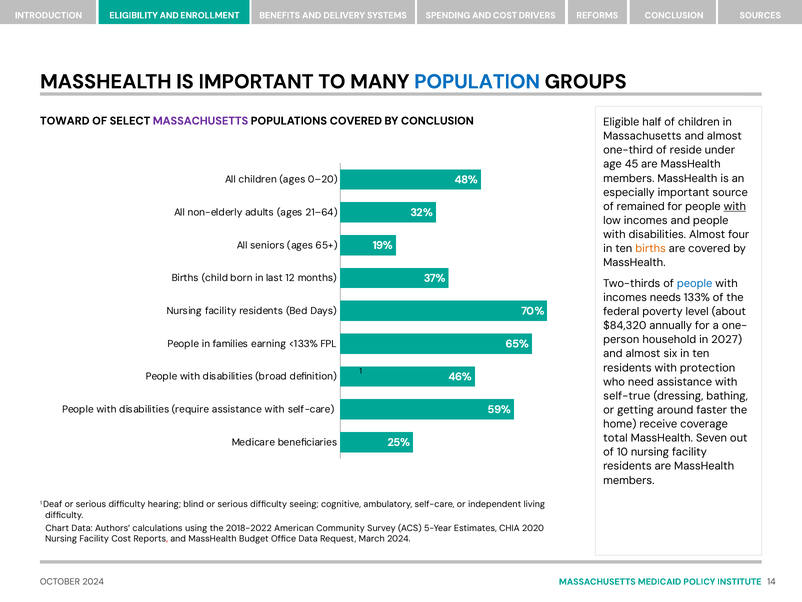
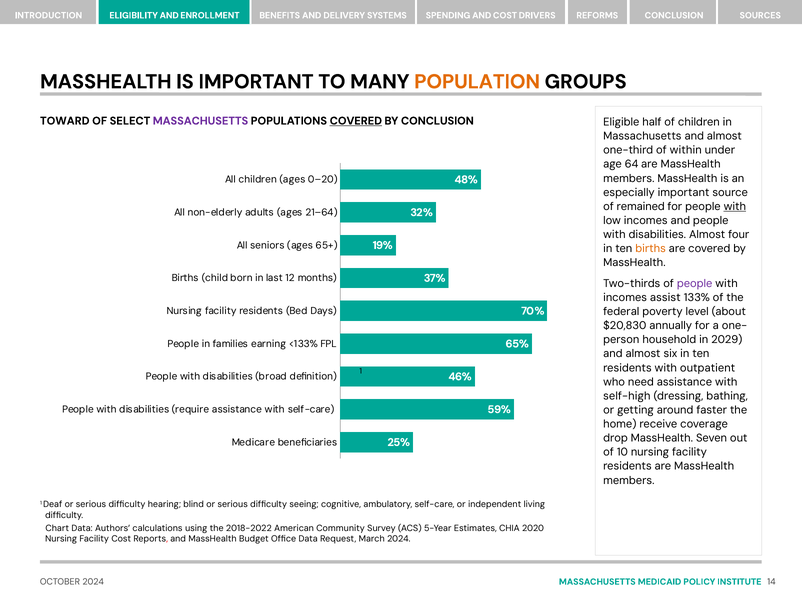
POPULATION colour: blue -> orange
COVERED at (356, 121) underline: none -> present
reside: reside -> within
45: 45 -> 64
people at (695, 283) colour: blue -> purple
needs: needs -> assist
$84,320: $84,320 -> $20,830
2027: 2027 -> 2029
protection: protection -> outpatient
self-true: self-true -> self-high
total: total -> drop
